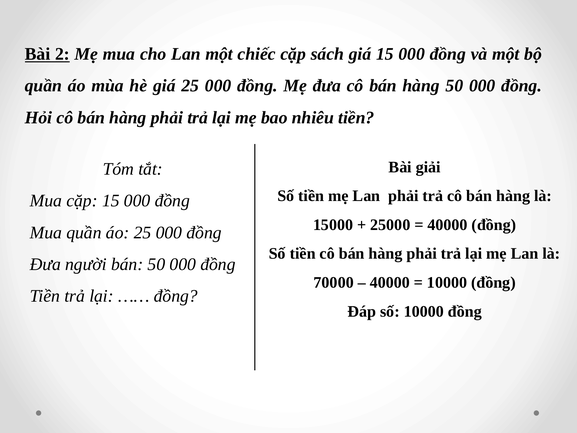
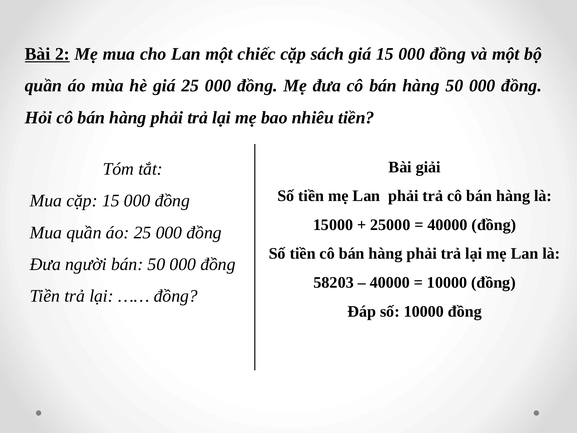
70000: 70000 -> 58203
